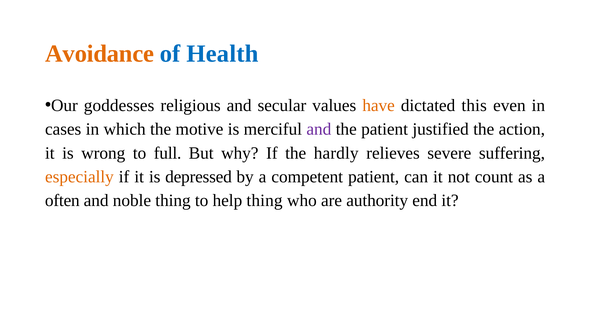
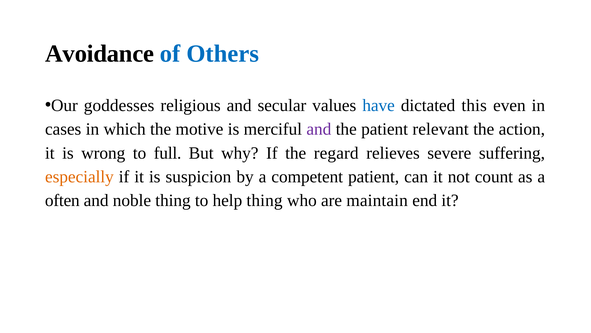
Avoidance colour: orange -> black
Health: Health -> Others
have colour: orange -> blue
justified: justified -> relevant
hardly: hardly -> regard
depressed: depressed -> suspicion
authority: authority -> maintain
